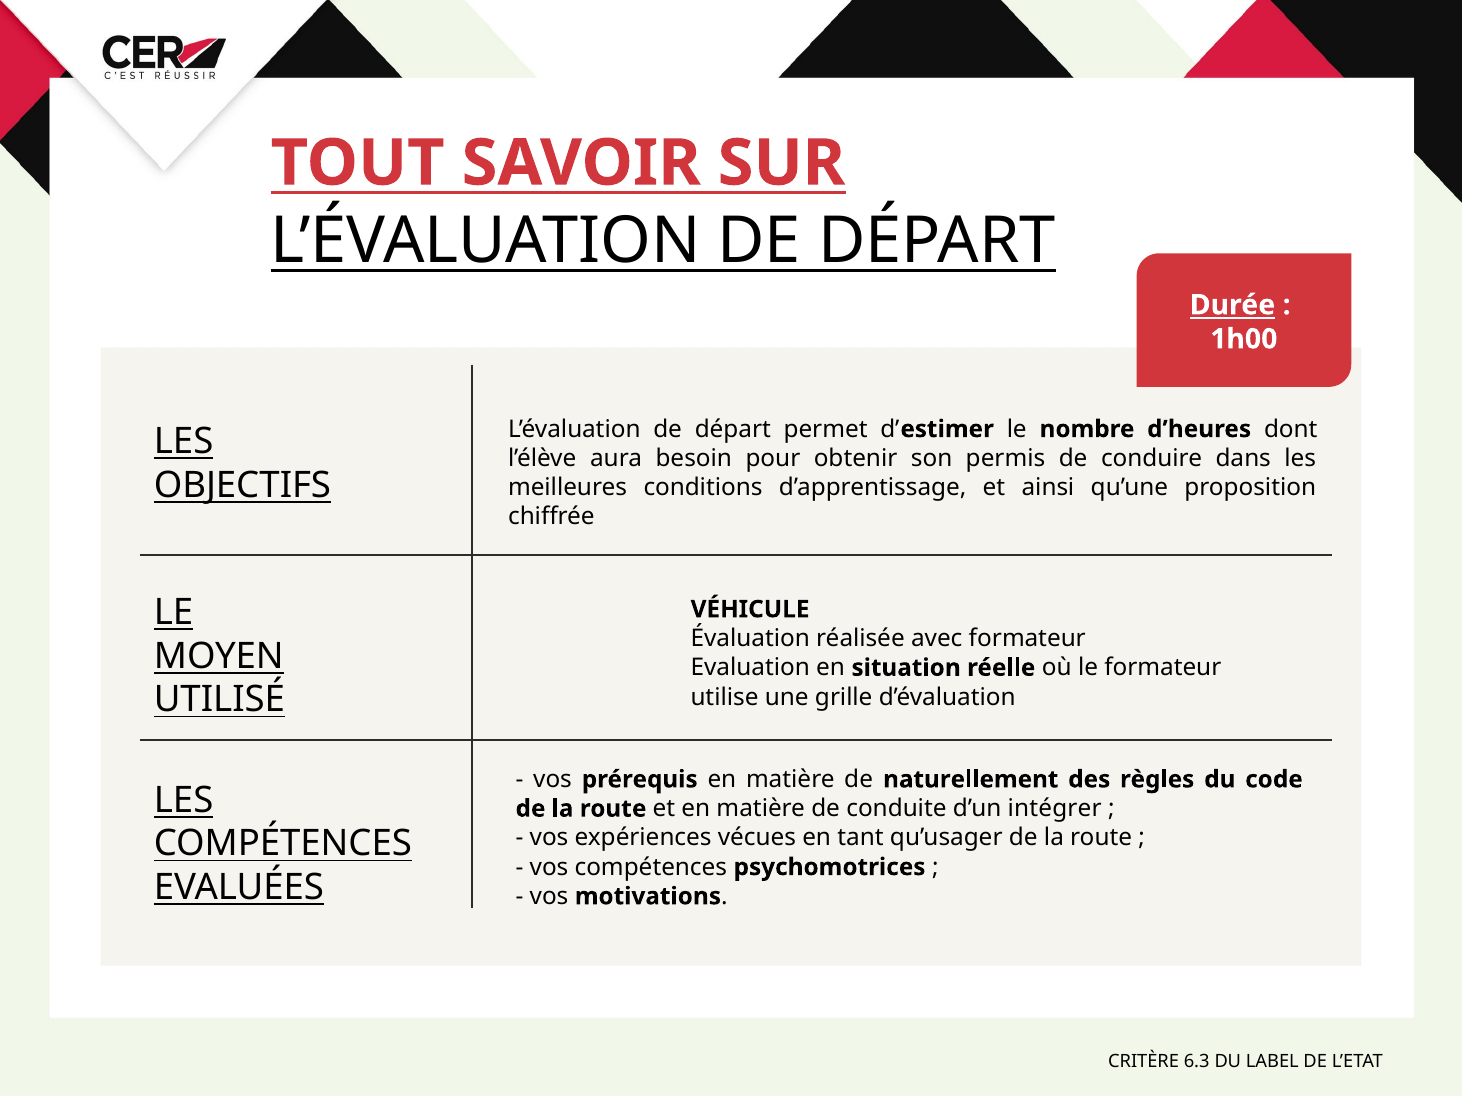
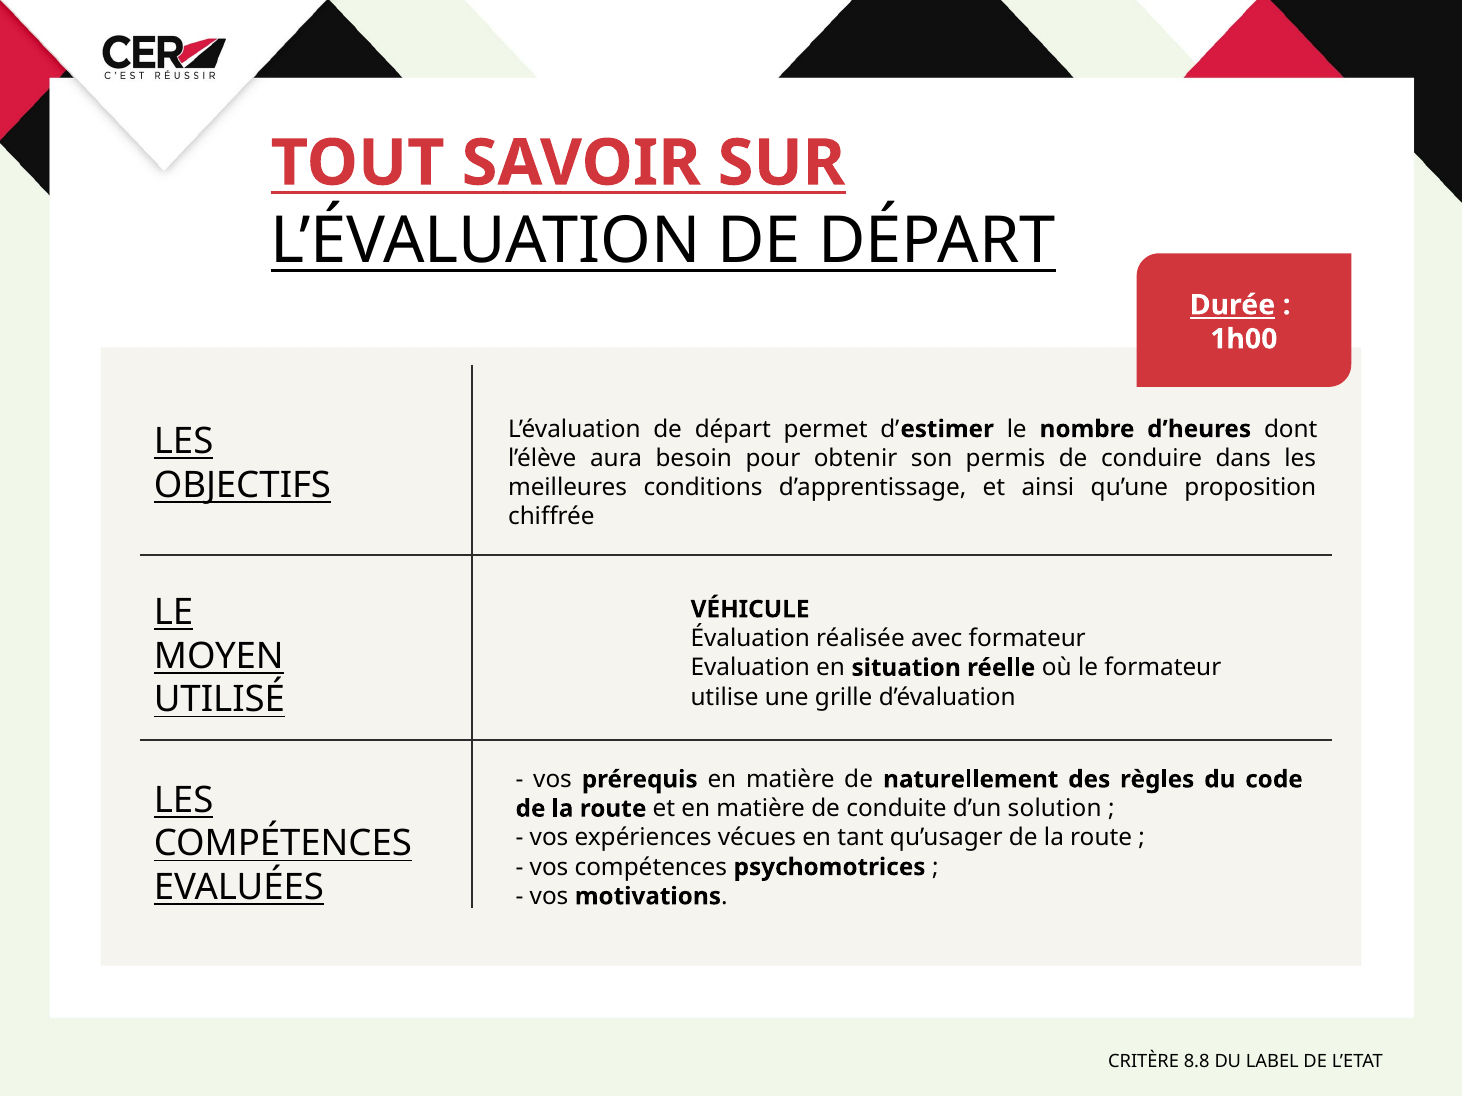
intégrer: intégrer -> solution
6.3: 6.3 -> 8.8
